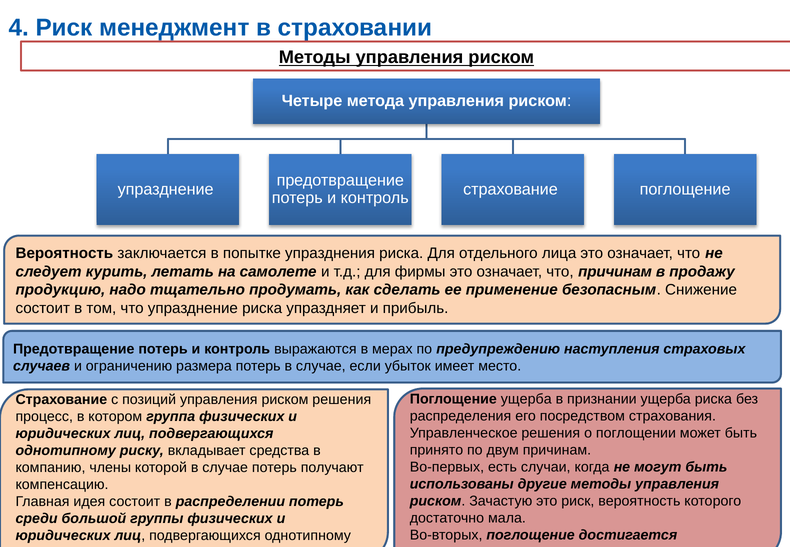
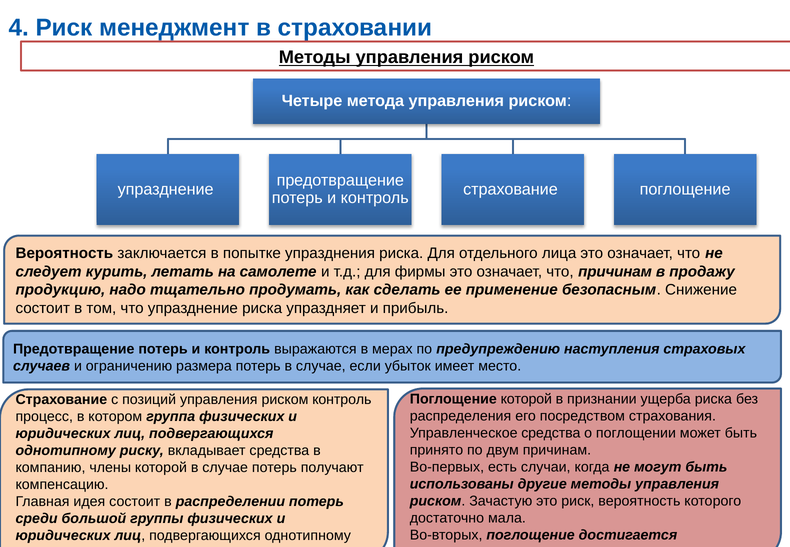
Поглощение ущерба: ущерба -> которой
риском решения: решения -> контроль
Управленческое решения: решения -> средства
